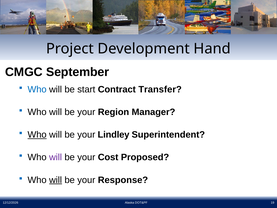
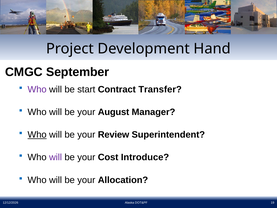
Who at (37, 89) colour: blue -> purple
Region: Region -> August
Lindley: Lindley -> Review
Proposed: Proposed -> Introduce
will at (56, 180) underline: present -> none
Response: Response -> Allocation
